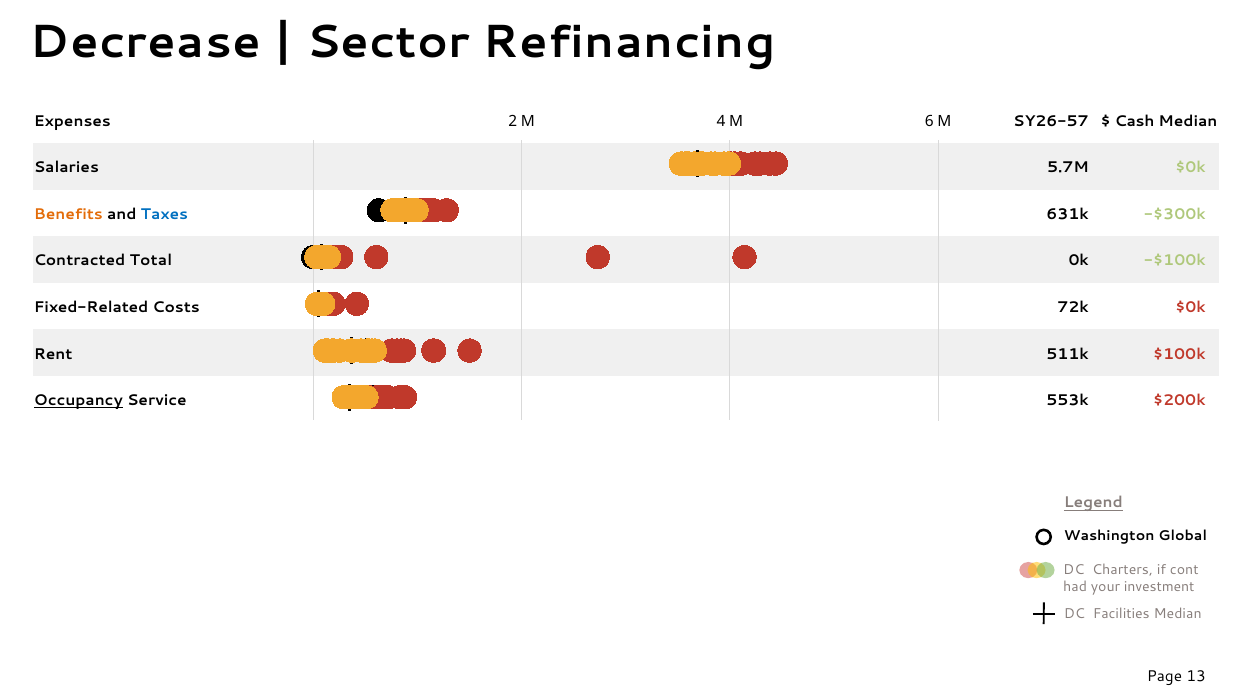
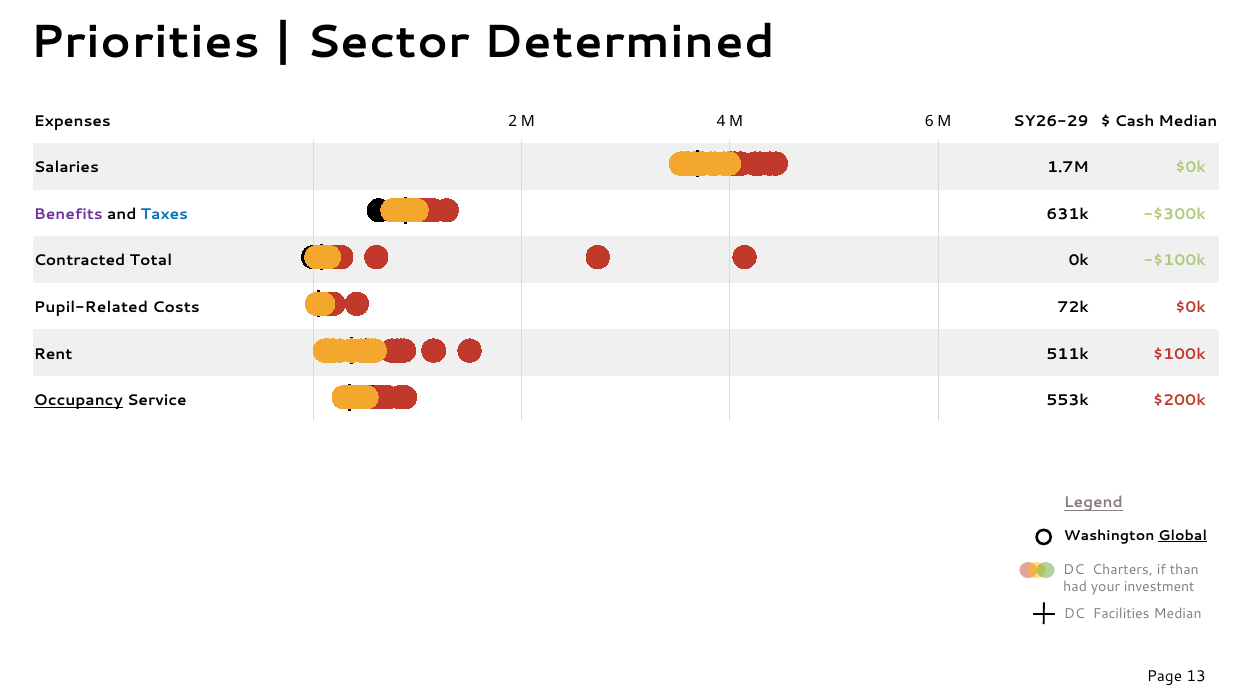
Decrease: Decrease -> Priorities
Refinancing: Refinancing -> Determined
SY26-57: SY26-57 -> SY26-29
5.7M: 5.7M -> 1.7M
Benefits colour: orange -> purple
Fixed-Related: Fixed-Related -> Pupil-Related
Global underline: none -> present
cont: cont -> than
